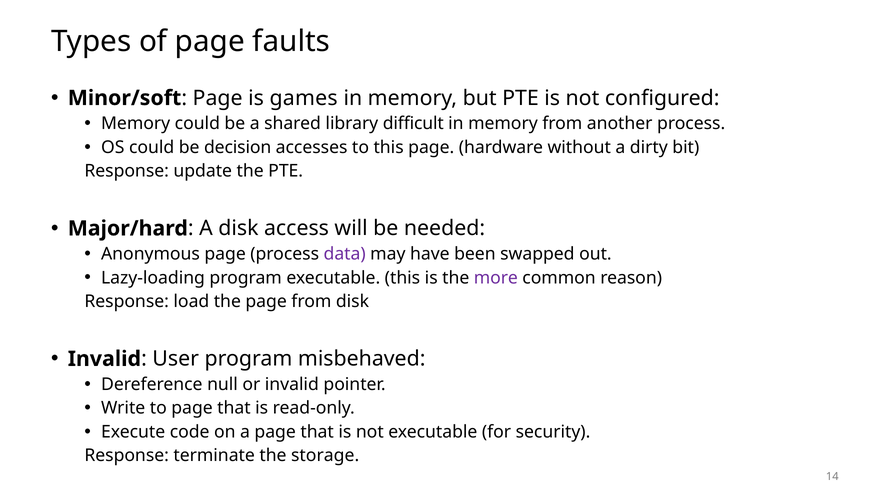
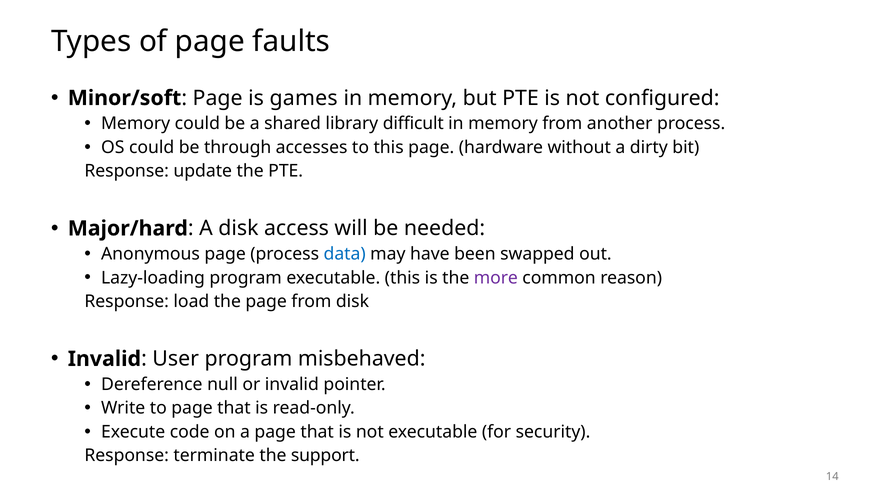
decision: decision -> through
data colour: purple -> blue
storage: storage -> support
